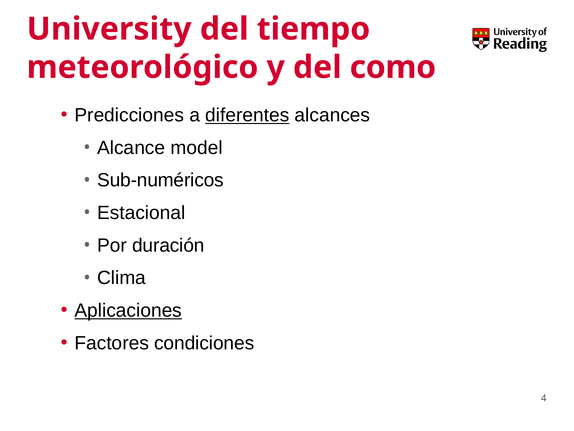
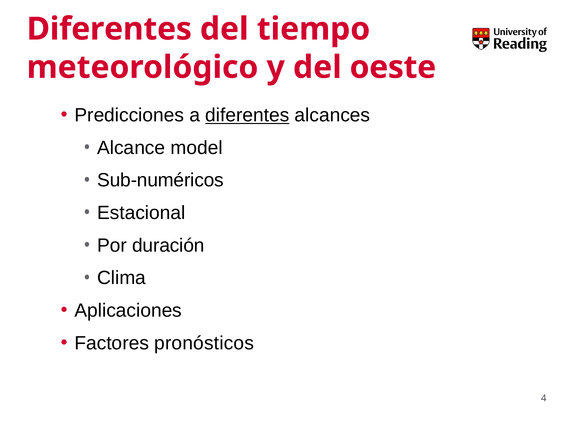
University at (109, 29): University -> Diferentes
como: como -> oeste
Aplicaciones underline: present -> none
condiciones: condiciones -> pronósticos
